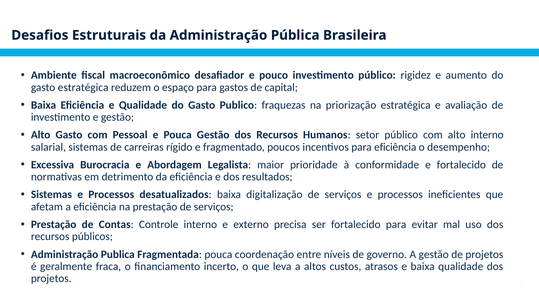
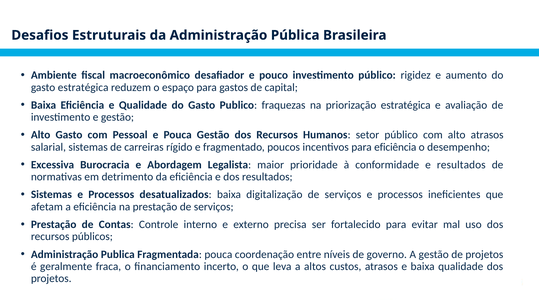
alto interno: interno -> atrasos
e fortalecido: fortalecido -> resultados
